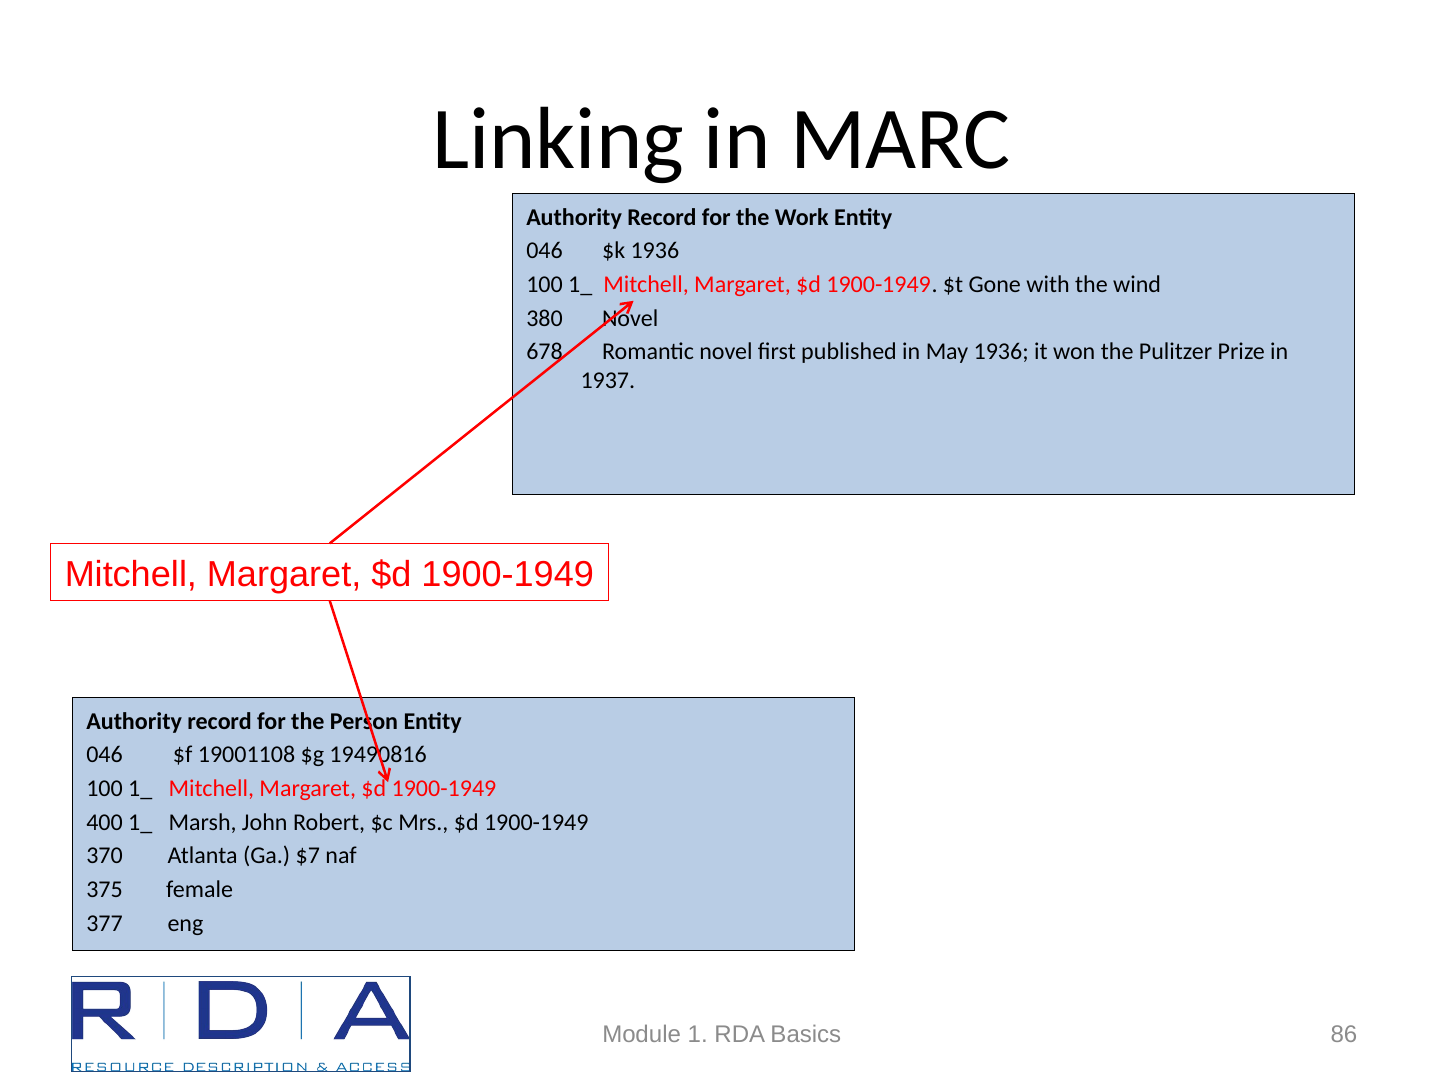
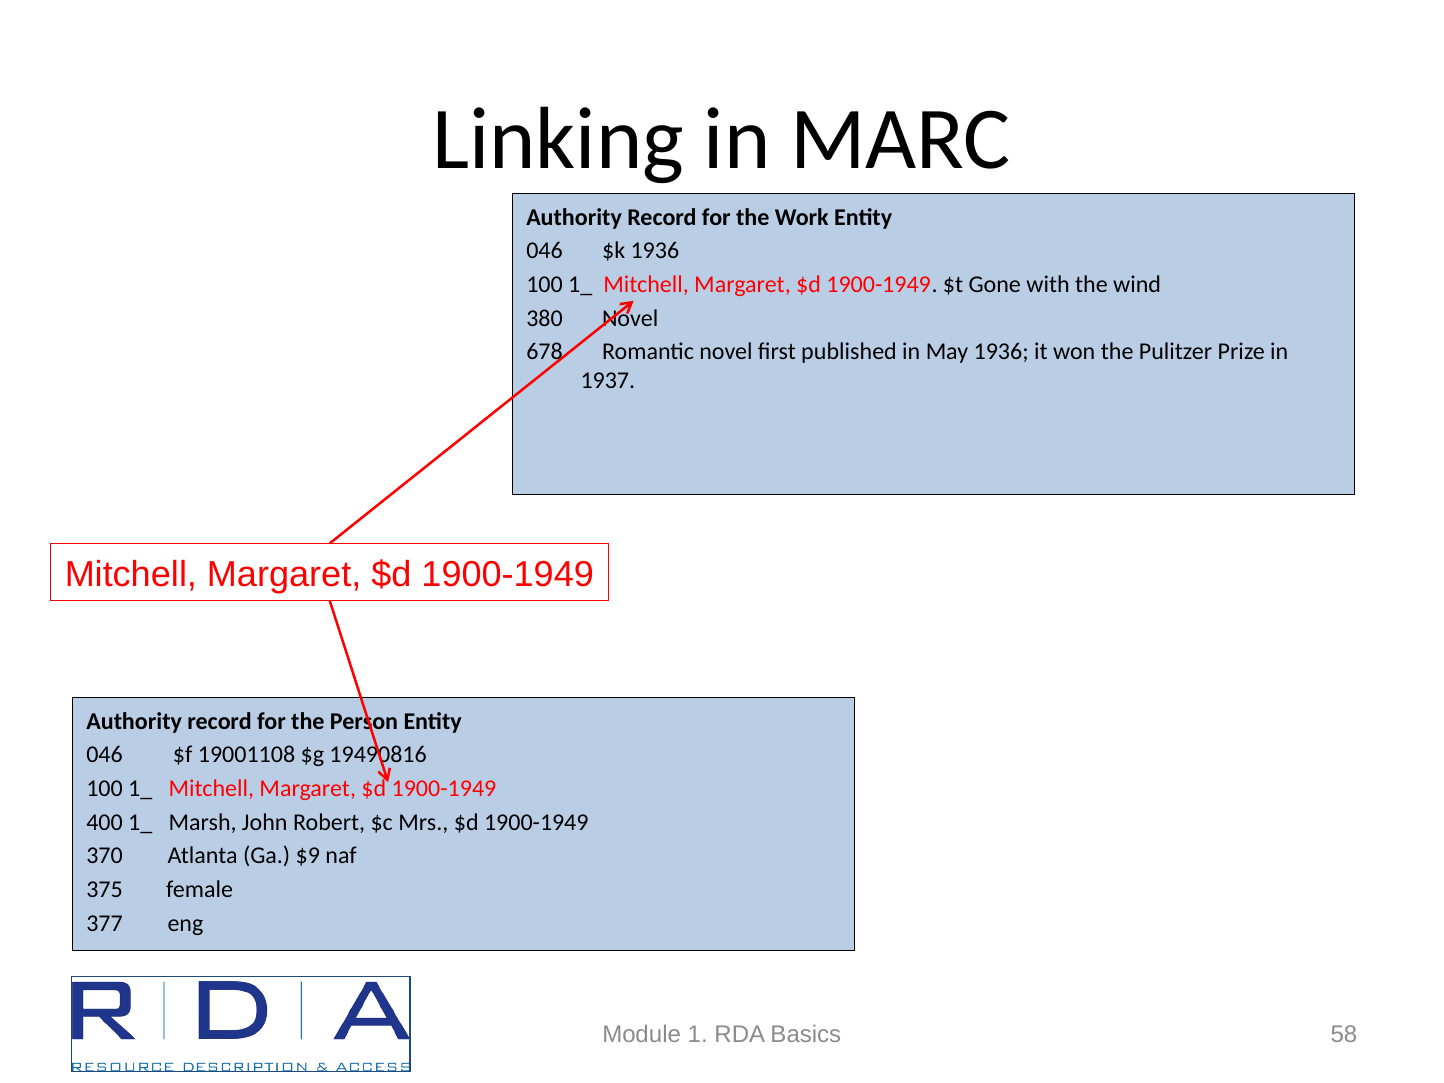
$7: $7 -> $9
86: 86 -> 58
